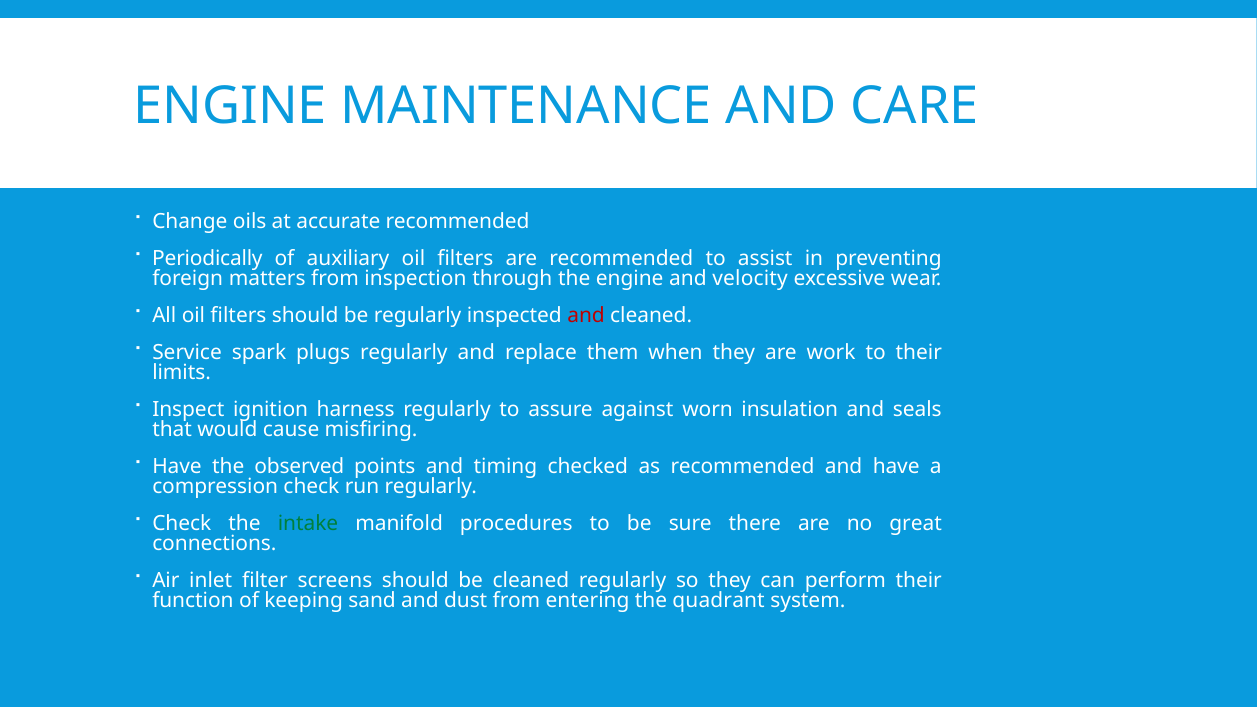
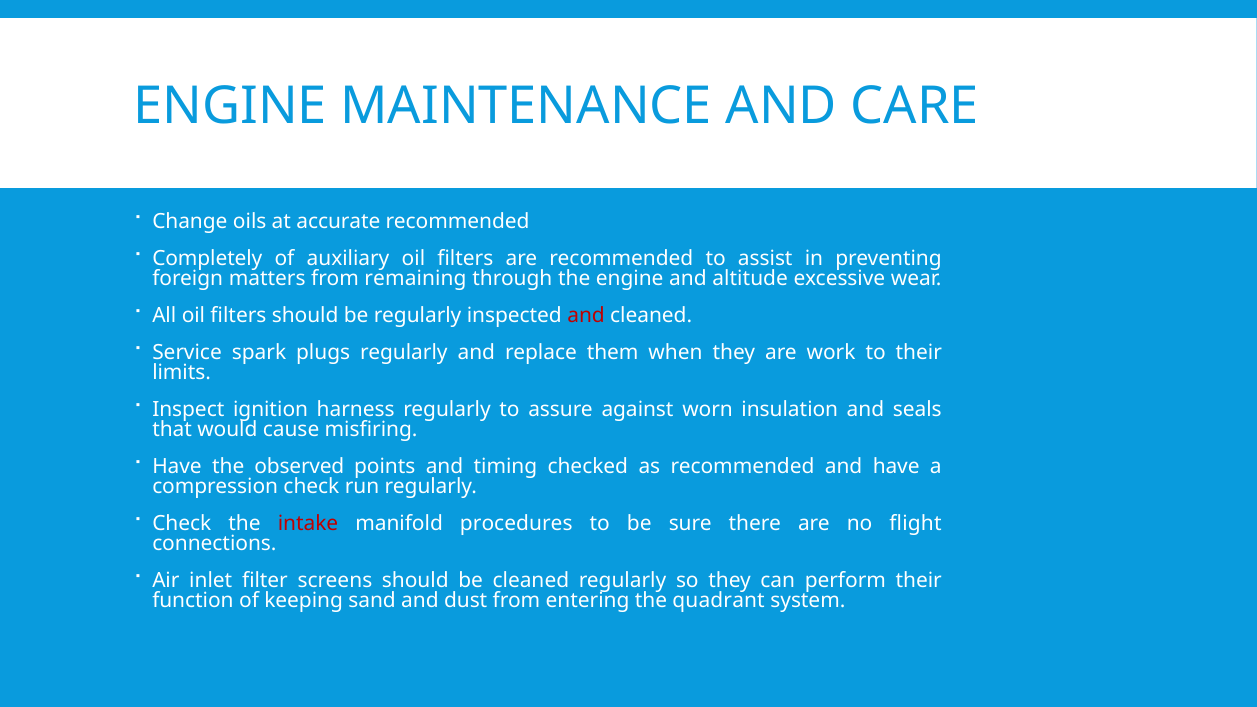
Periodically: Periodically -> Completely
inspection: inspection -> remaining
velocity: velocity -> altitude
intake colour: green -> red
great: great -> flight
